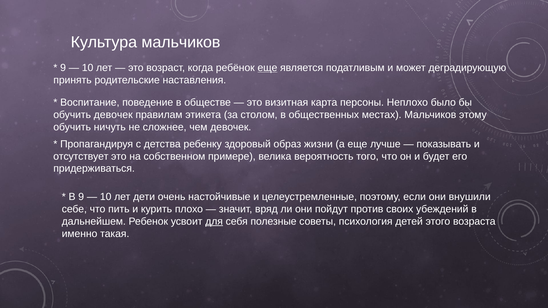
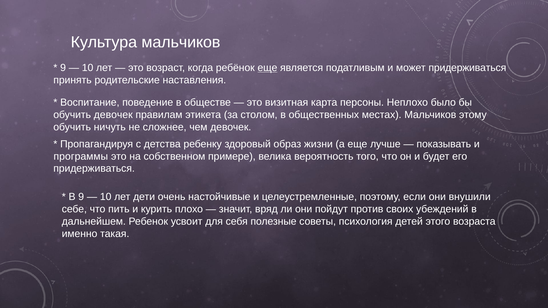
может деградирующую: деградирующую -> придерживаться
отсутствует: отсутствует -> программы
для underline: present -> none
